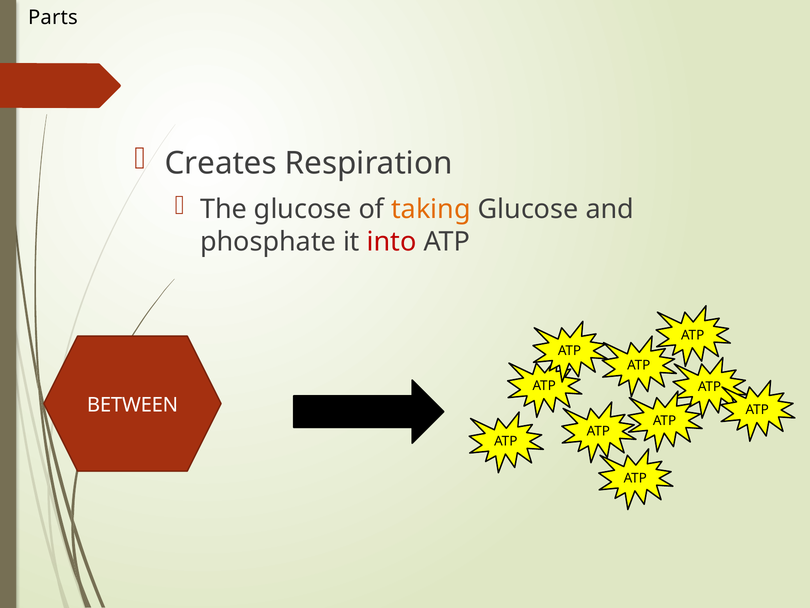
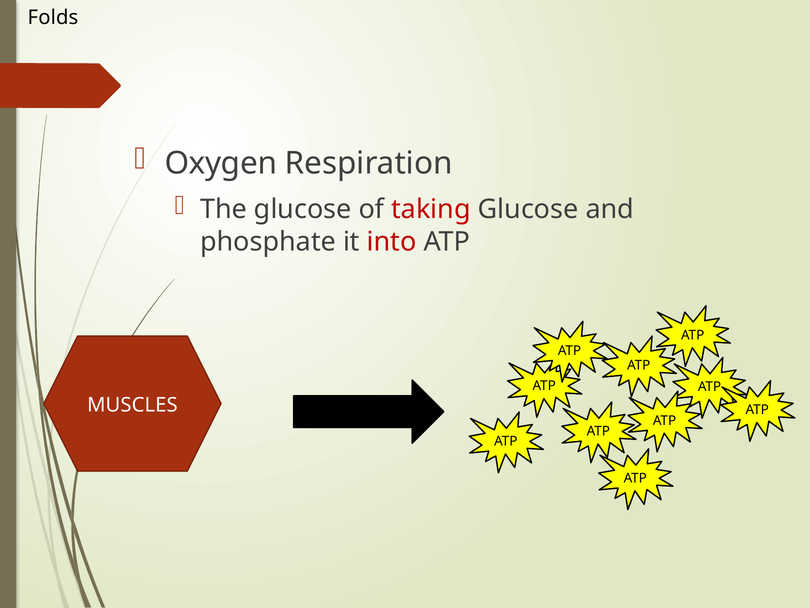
Parts: Parts -> Folds
Creates: Creates -> Oxygen
taking colour: orange -> red
BETWEEN: BETWEEN -> MUSCLES
